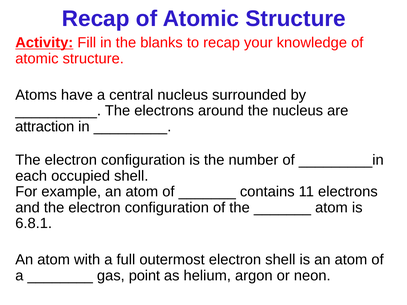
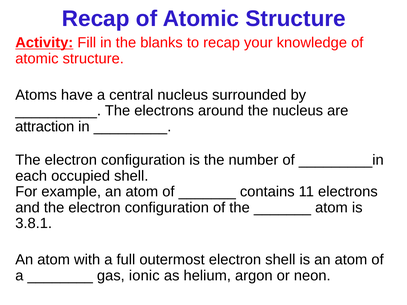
6.8.1: 6.8.1 -> 3.8.1
point: point -> ionic
